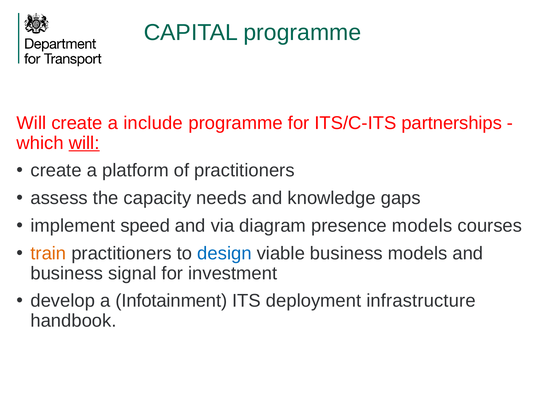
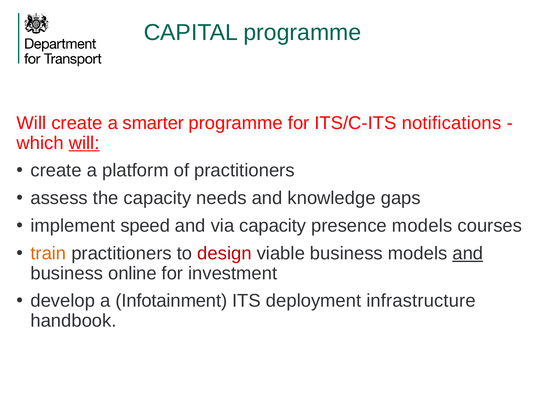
include: include -> smarter
partnerships: partnerships -> notifications
via diagram: diagram -> capacity
design colour: blue -> red
and at (468, 253) underline: none -> present
signal: signal -> online
